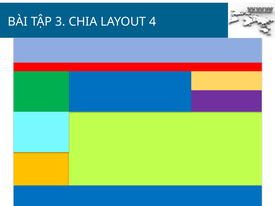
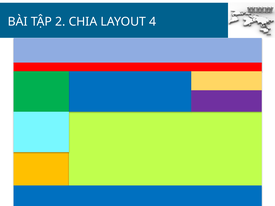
3: 3 -> 2
